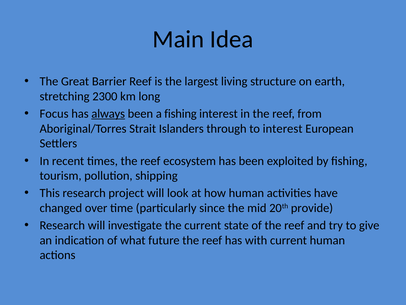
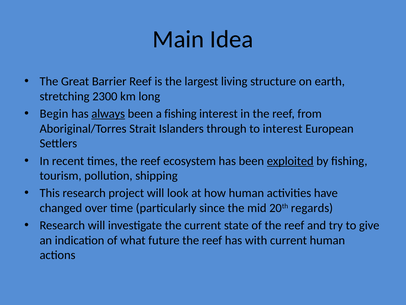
Focus: Focus -> Begin
exploited underline: none -> present
provide: provide -> regards
